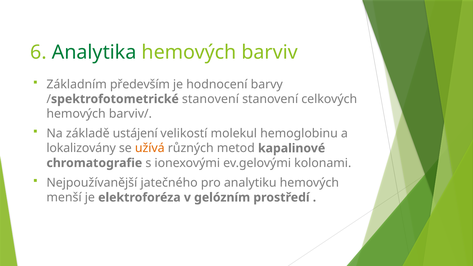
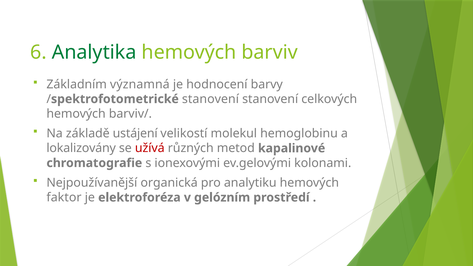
především: především -> významná
užívá colour: orange -> red
jatečného: jatečného -> organická
menší: menší -> faktor
